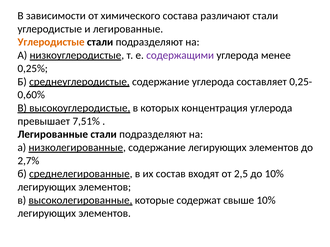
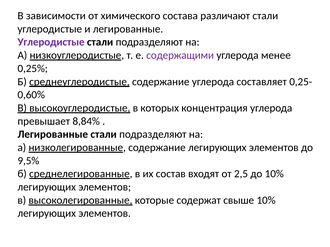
Углеродистые at (51, 42) colour: orange -> purple
7,51%: 7,51% -> 8,84%
2,7%: 2,7% -> 9,5%
